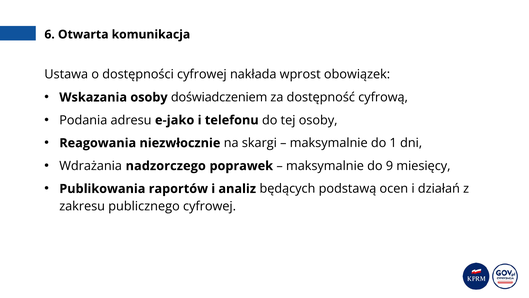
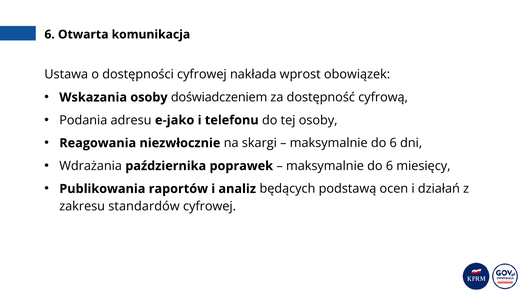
1 at (393, 143): 1 -> 6
nadzorczego: nadzorczego -> października
9 at (389, 166): 9 -> 6
publicznego: publicznego -> standardów
